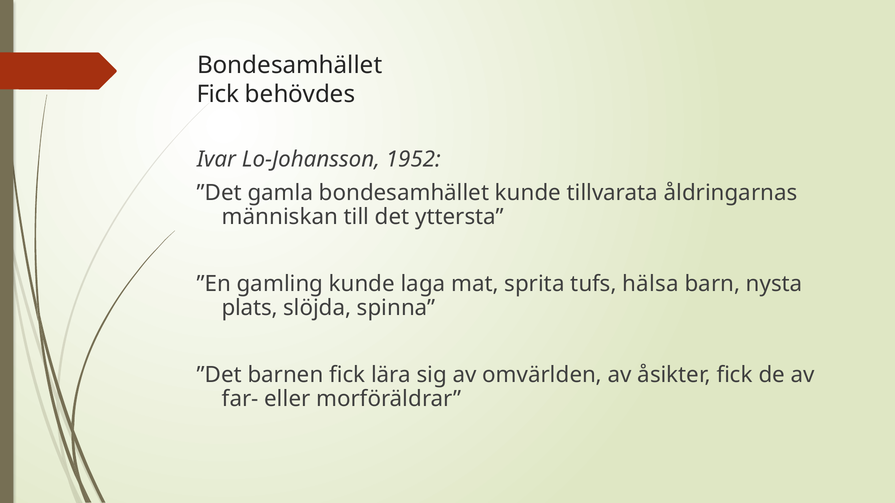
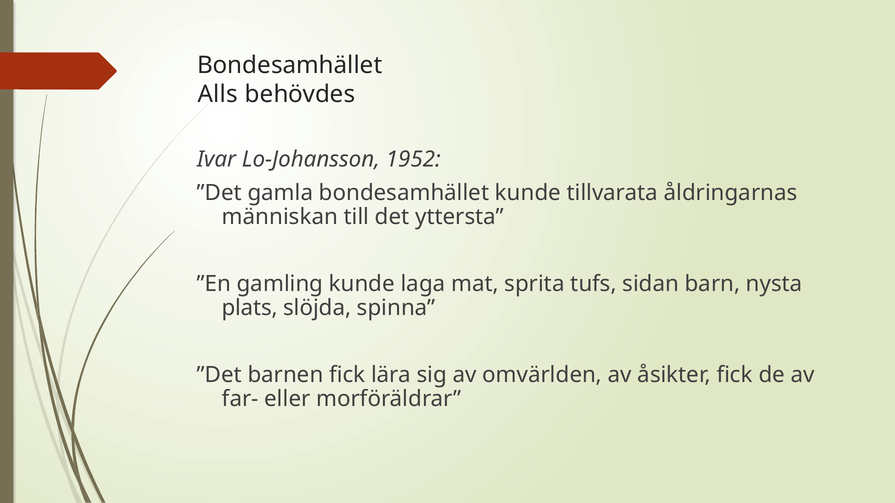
Fick at (218, 94): Fick -> Alls
hälsa: hälsa -> sidan
